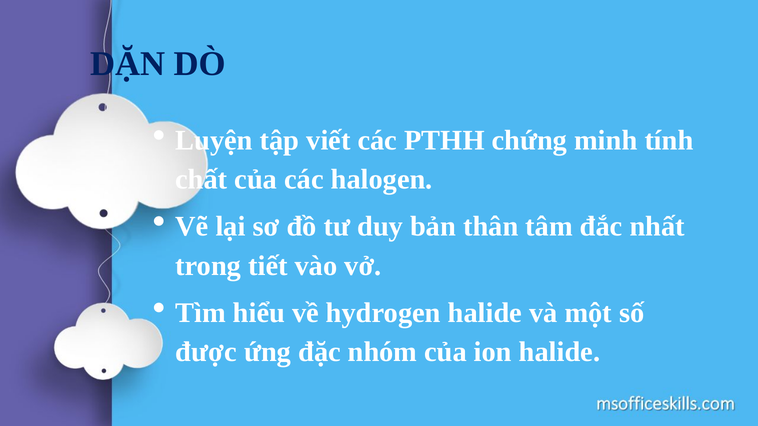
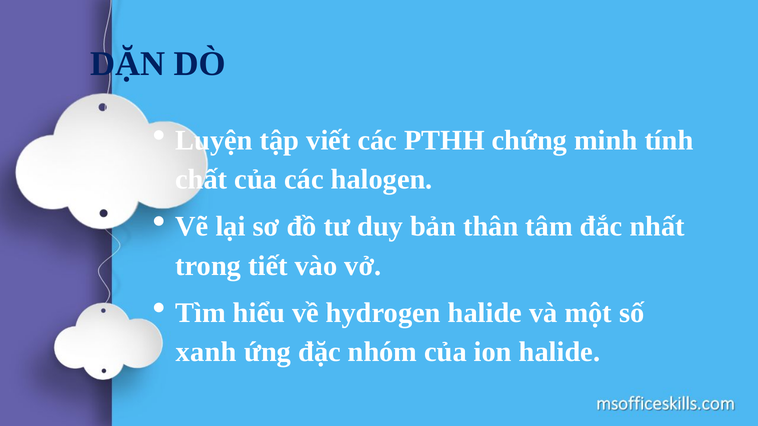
được: được -> xanh
